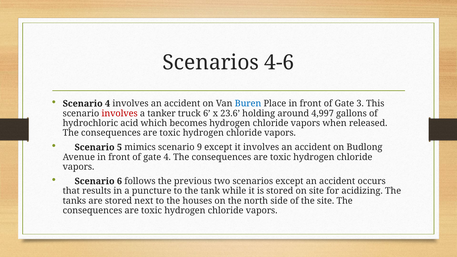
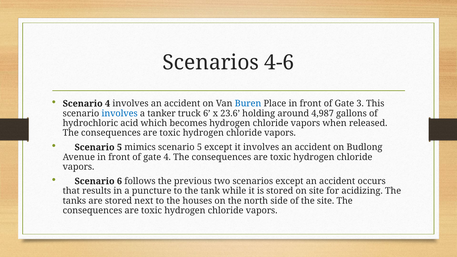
involves at (120, 113) colour: red -> blue
4,997: 4,997 -> 4,987
mimics scenario 9: 9 -> 5
